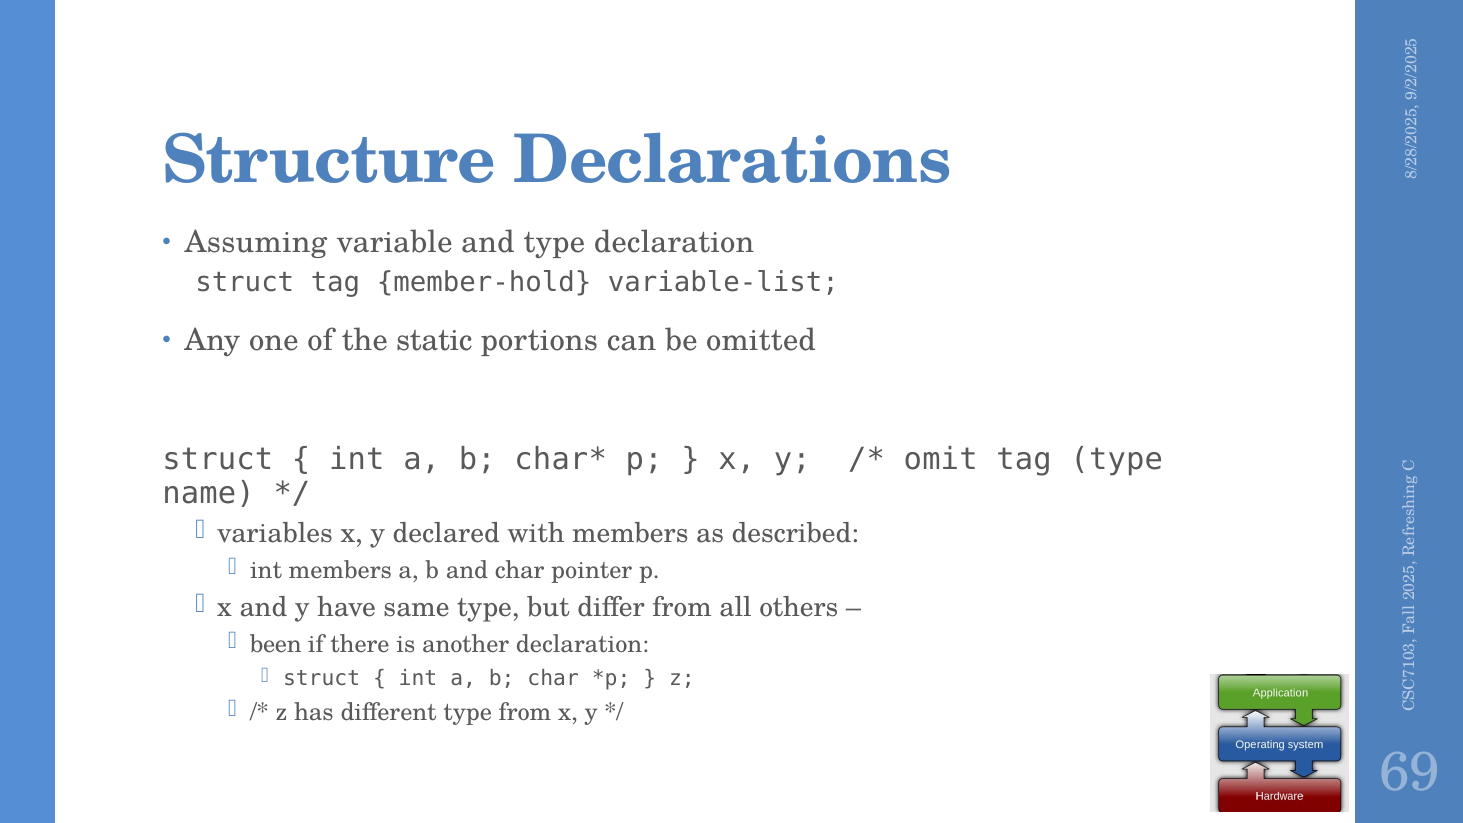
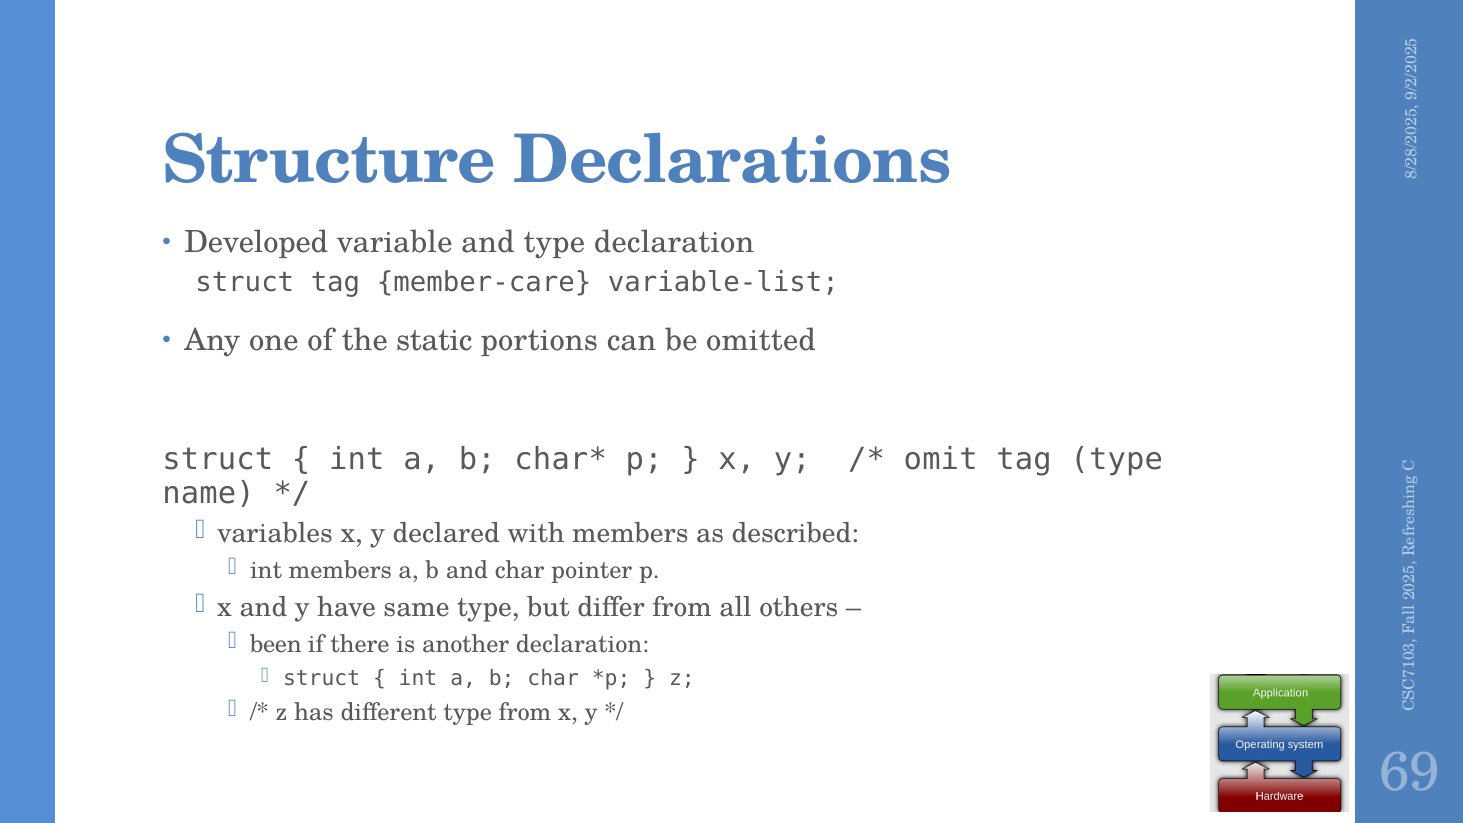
Assuming: Assuming -> Developed
member-hold: member-hold -> member-care
